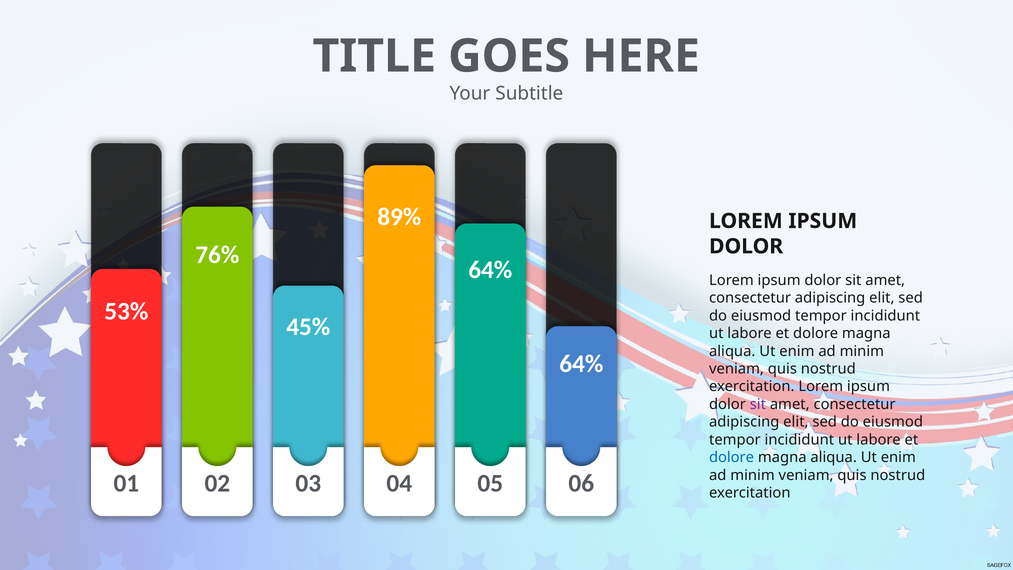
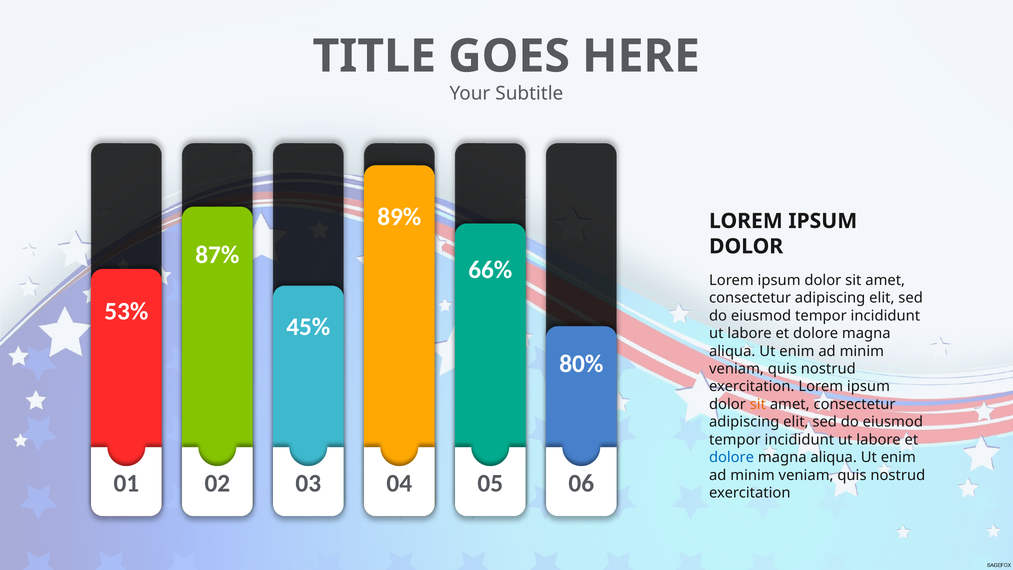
76%: 76% -> 87%
64% at (490, 270): 64% -> 66%
64% at (581, 364): 64% -> 80%
sit at (758, 404) colour: purple -> orange
